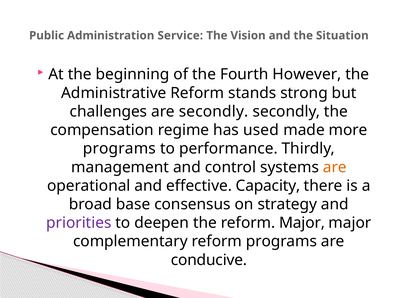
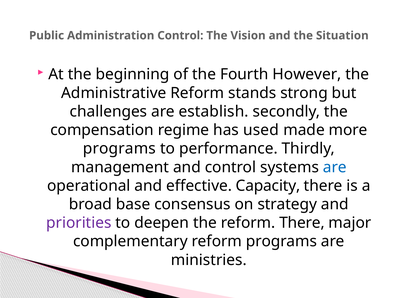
Administration Service: Service -> Control
are secondly: secondly -> establish
are at (335, 167) colour: orange -> blue
reform Major: Major -> There
conducive: conducive -> ministries
